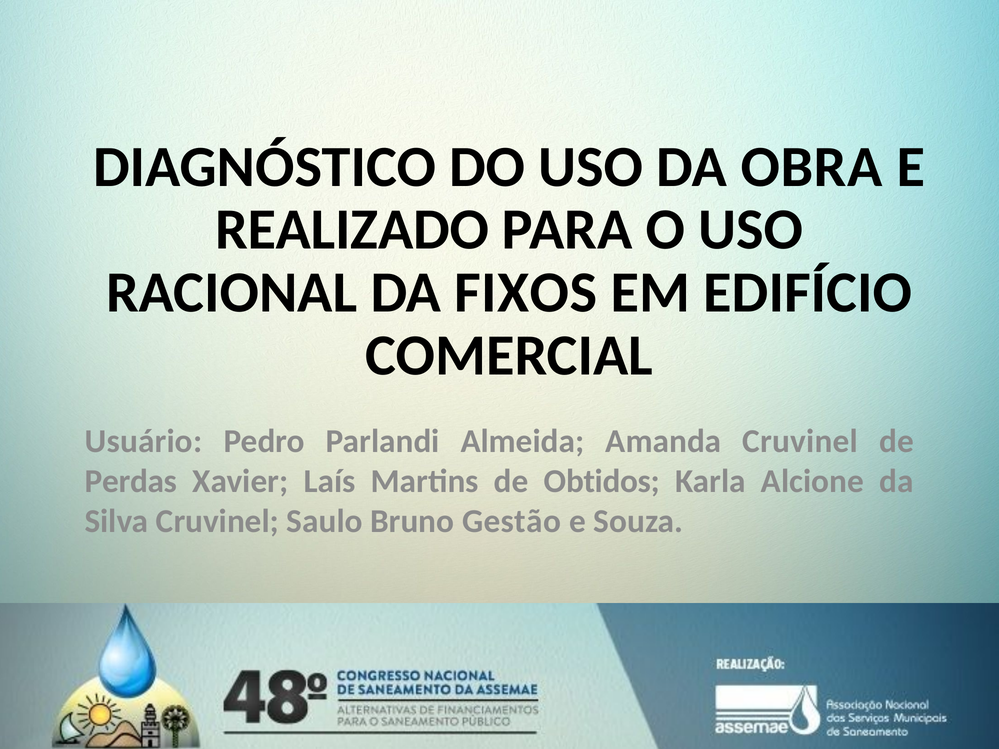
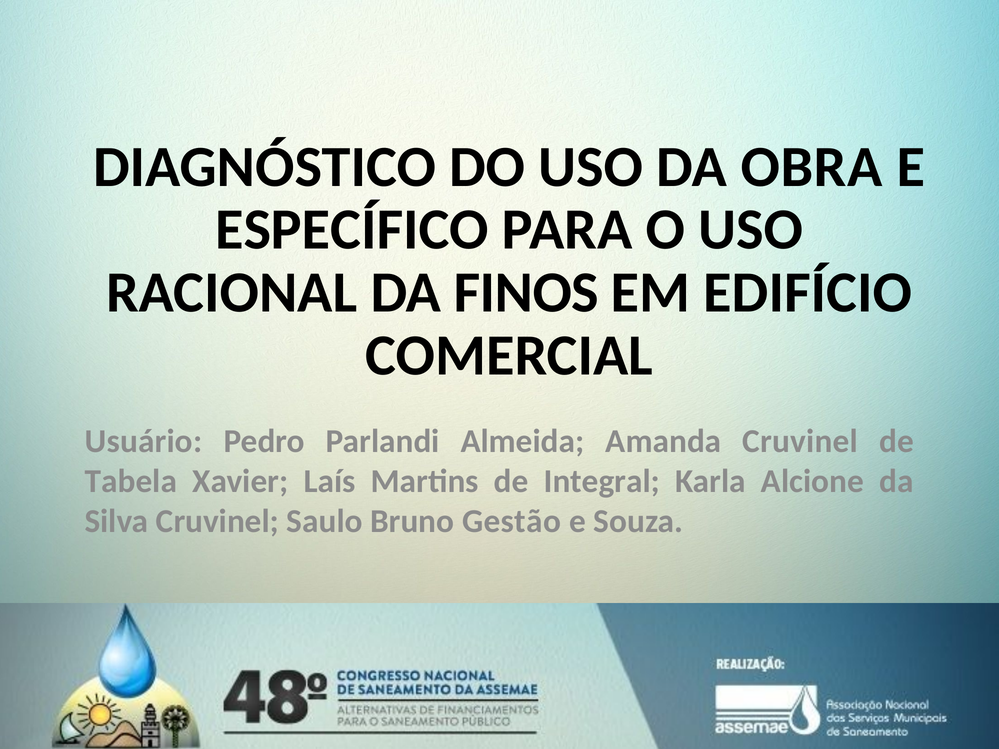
REALIZADO: REALIZADO -> ESPECÍFICO
FIXOS: FIXOS -> FINOS
Perdas: Perdas -> Tabela
Obtidos: Obtidos -> Integral
